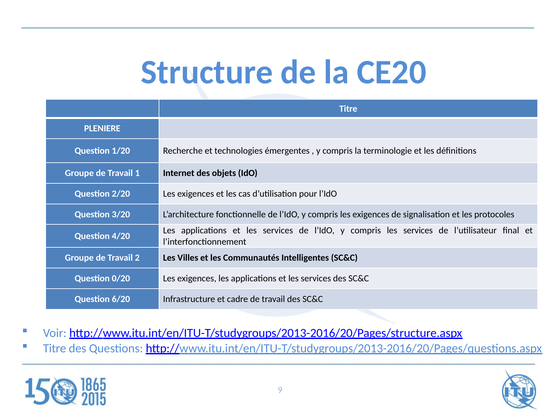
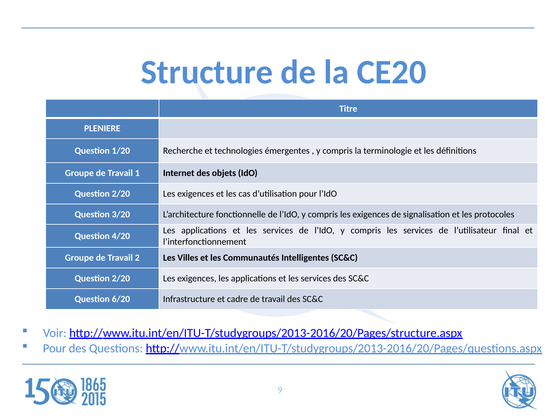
0/20 at (121, 278): 0/20 -> 2/20
Titre at (55, 348): Titre -> Pour
